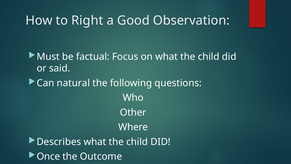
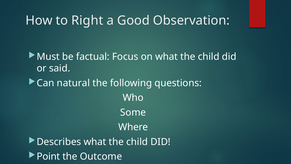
Other: Other -> Some
Once: Once -> Point
